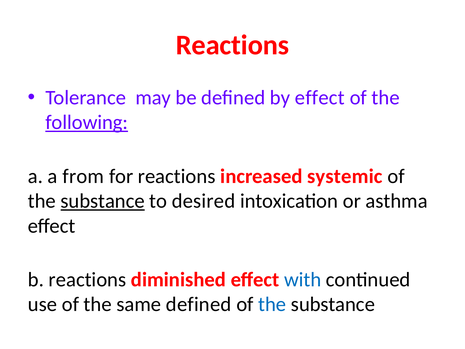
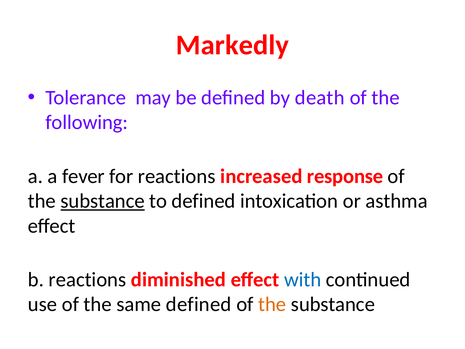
Reactions at (232, 45): Reactions -> Markedly
by effect: effect -> death
following underline: present -> none
from: from -> fever
systemic: systemic -> response
to desired: desired -> defined
the at (272, 304) colour: blue -> orange
